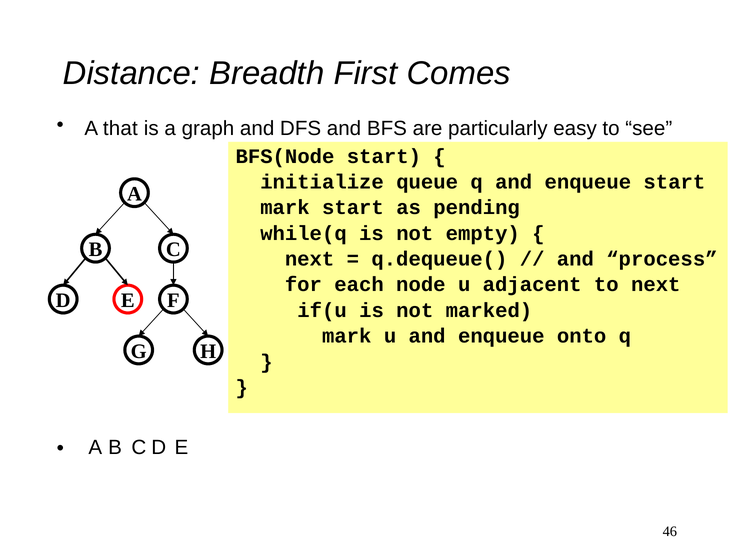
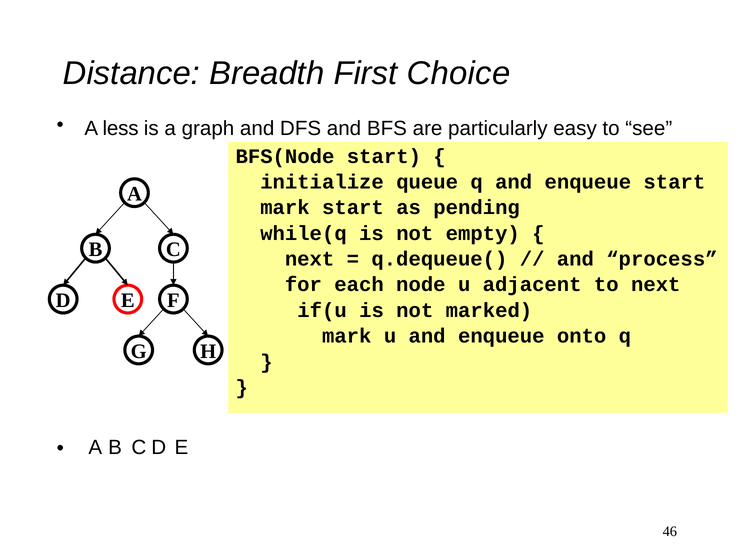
Comes: Comes -> Choice
that: that -> less
